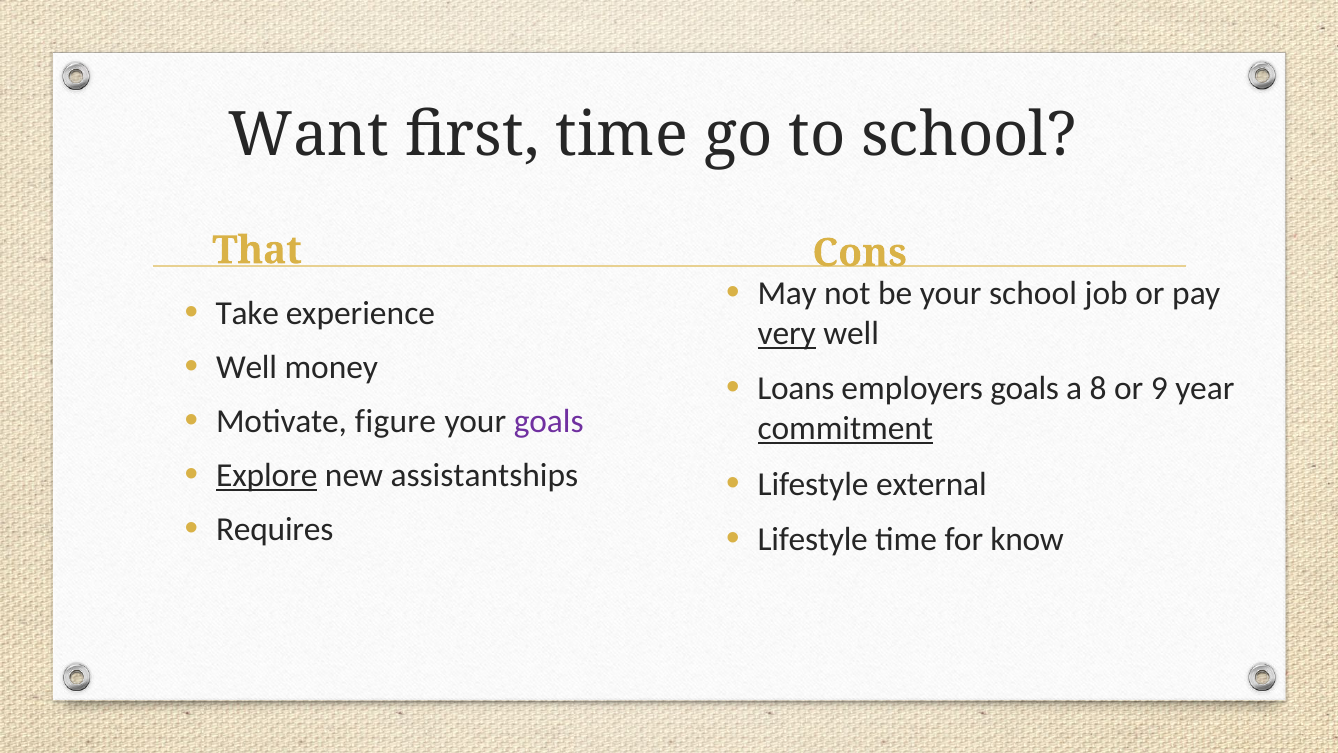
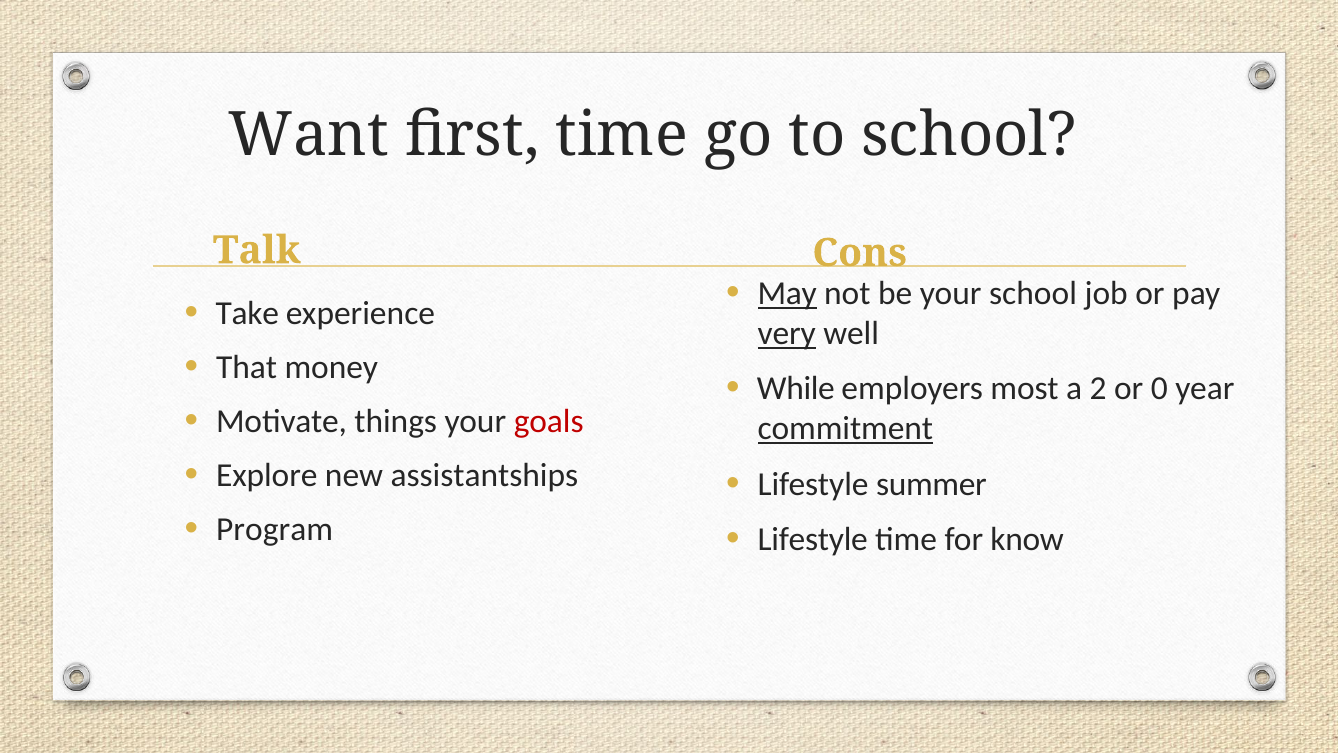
That: That -> Talk
May underline: none -> present
Well at (247, 367): Well -> That
Loans: Loans -> While
employers goals: goals -> most
8: 8 -> 2
9: 9 -> 0
figure: figure -> things
goals at (549, 421) colour: purple -> red
Explore underline: present -> none
external: external -> summer
Requires: Requires -> Program
